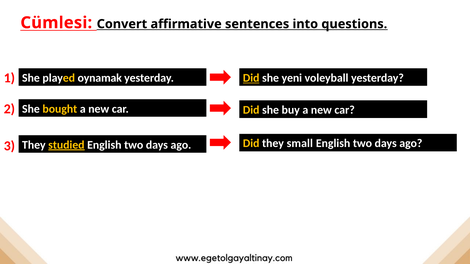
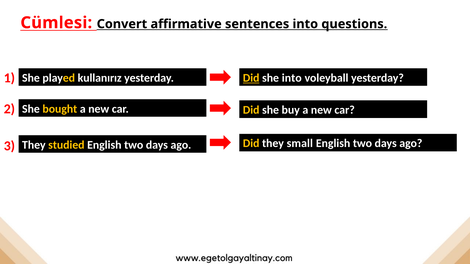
oynamak: oynamak -> kullanırız
she yeni: yeni -> into
studied underline: present -> none
